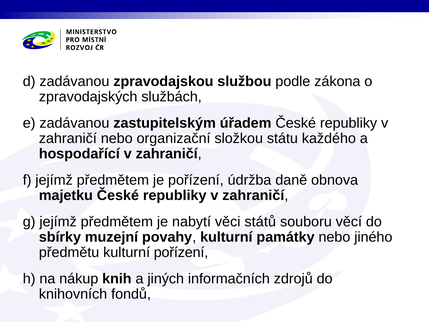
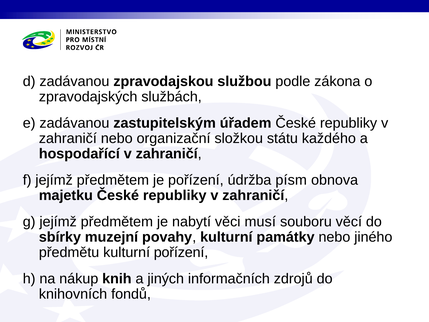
daně: daně -> písm
států: států -> musí
